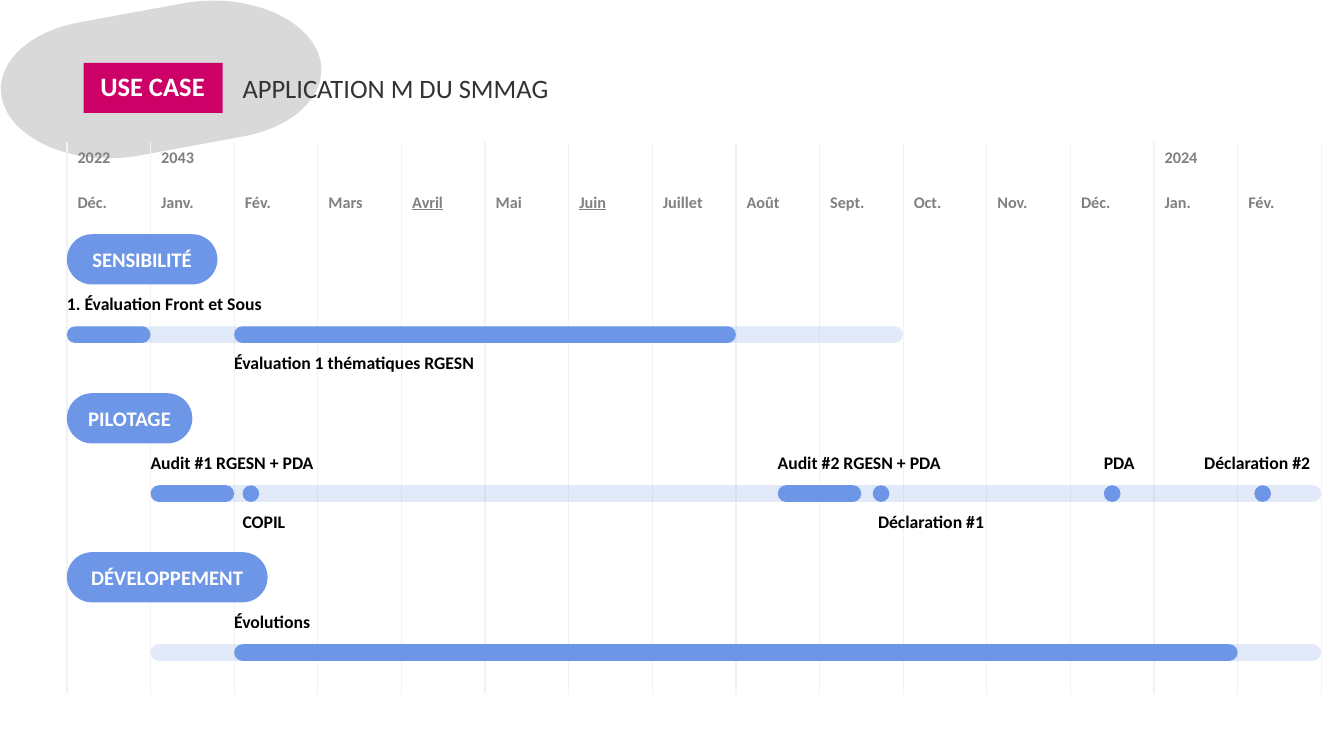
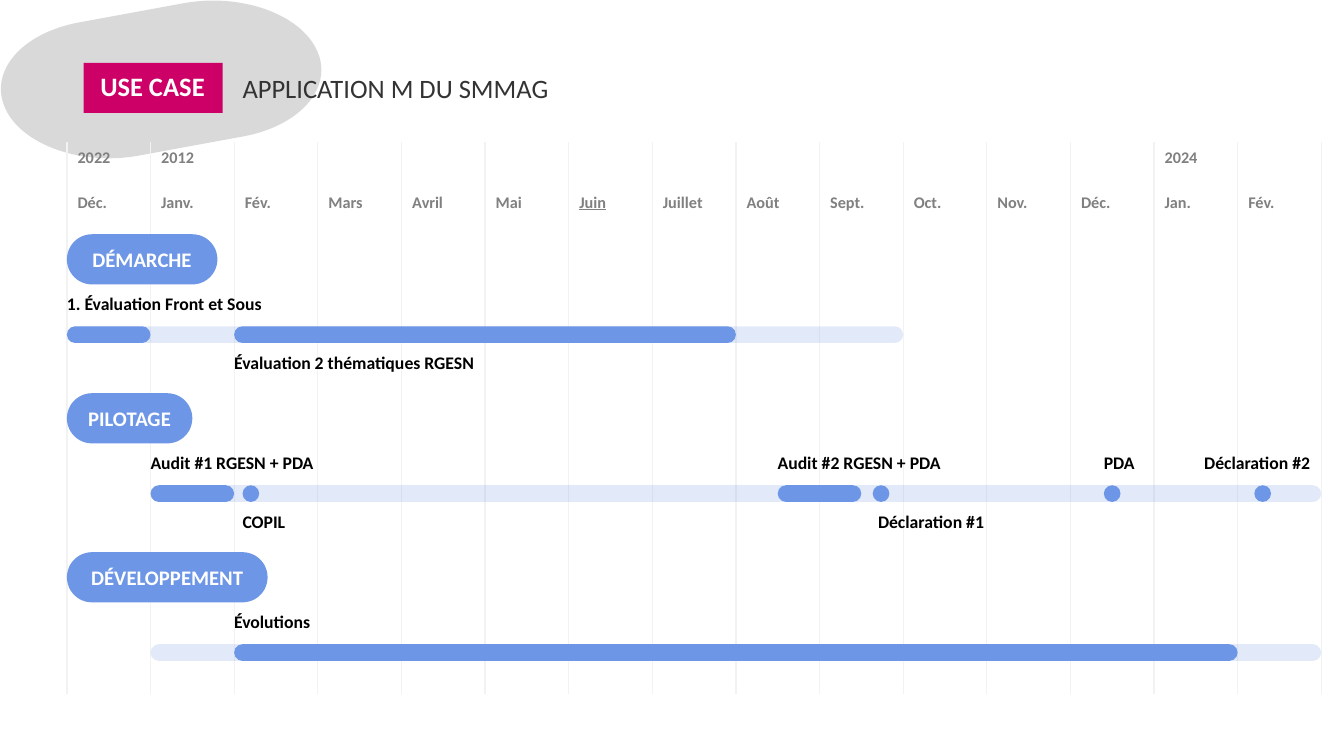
2043: 2043 -> 2012
Avril underline: present -> none
SENSIBILITÉ: SENSIBILITÉ -> DÉMARCHE
Évaluation 1: 1 -> 2
